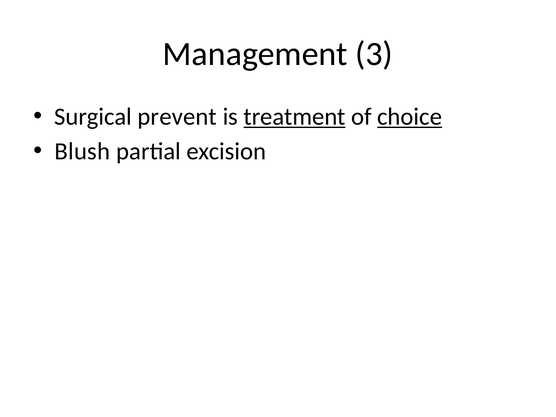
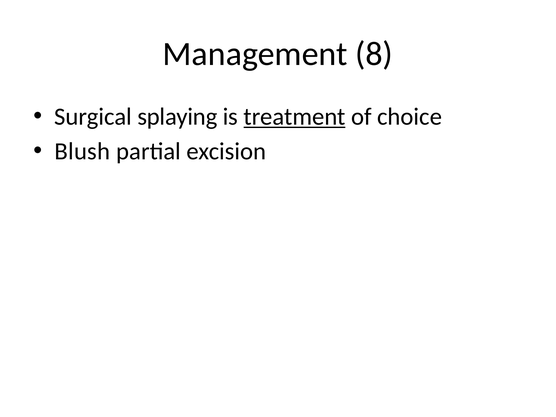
3: 3 -> 8
prevent: prevent -> splaying
choice underline: present -> none
